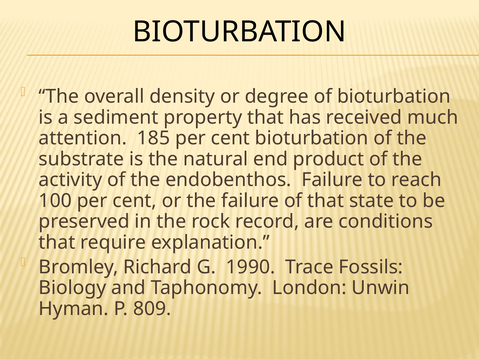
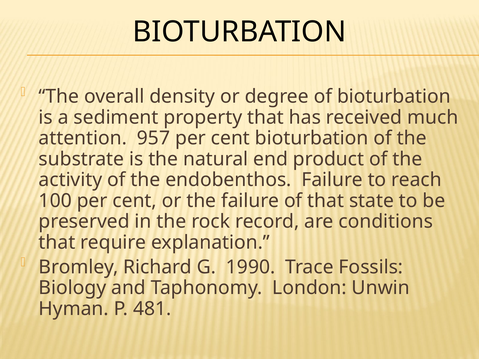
185: 185 -> 957
809: 809 -> 481
